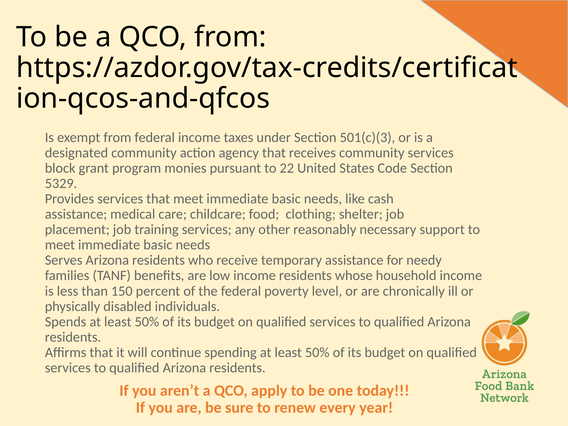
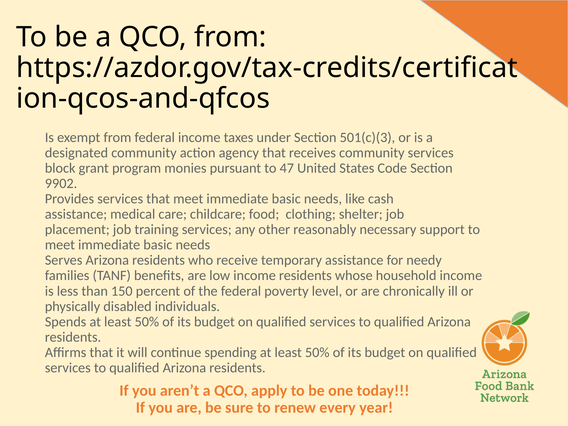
22: 22 -> 47
5329: 5329 -> 9902
